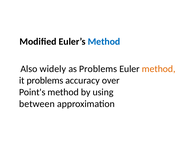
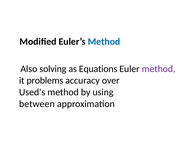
widely: widely -> solving
as Problems: Problems -> Equations
method at (159, 69) colour: orange -> purple
Point's: Point's -> Used's
